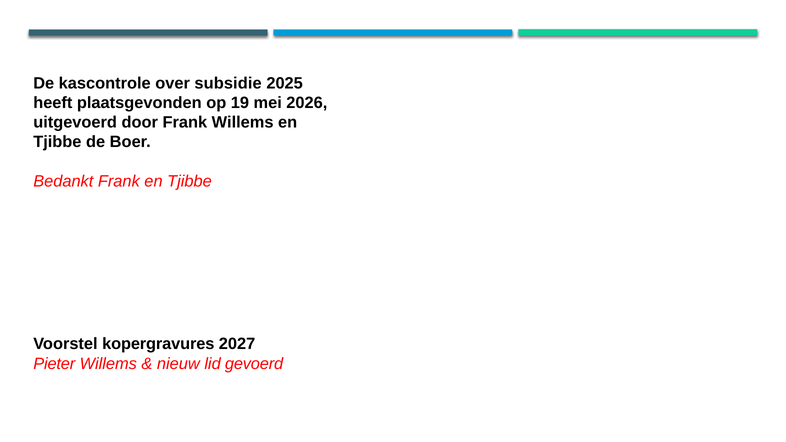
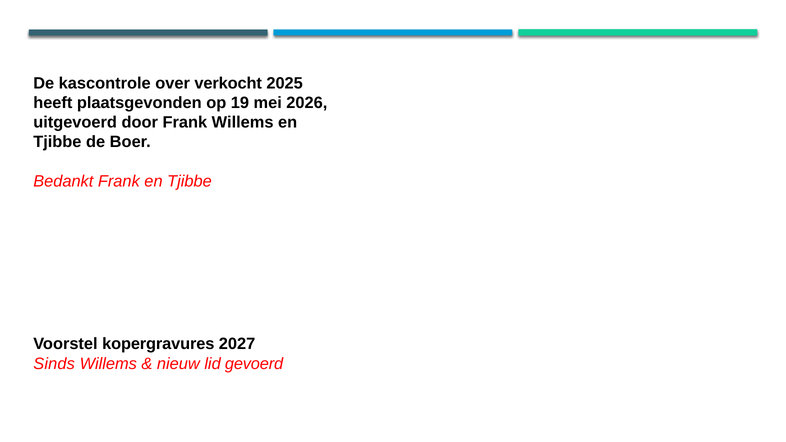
subsidie: subsidie -> verkocht
Pieter: Pieter -> Sinds
